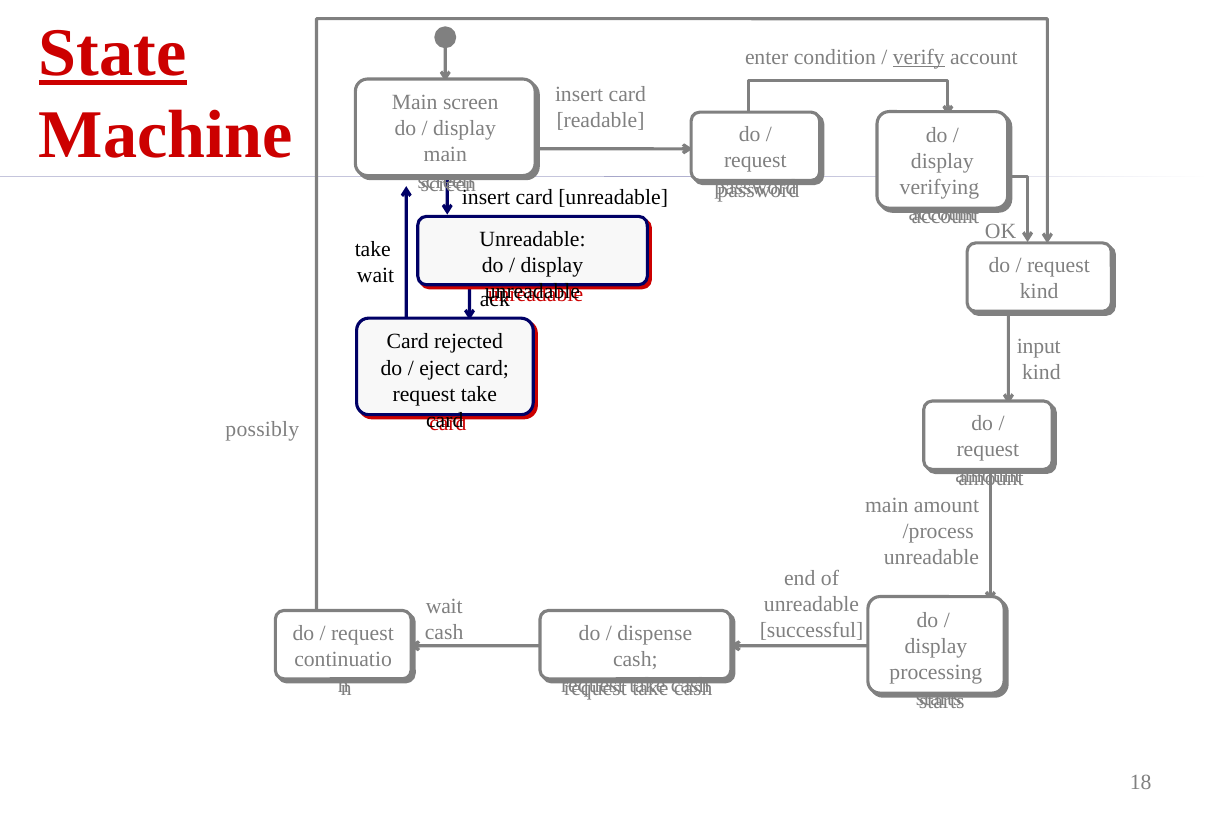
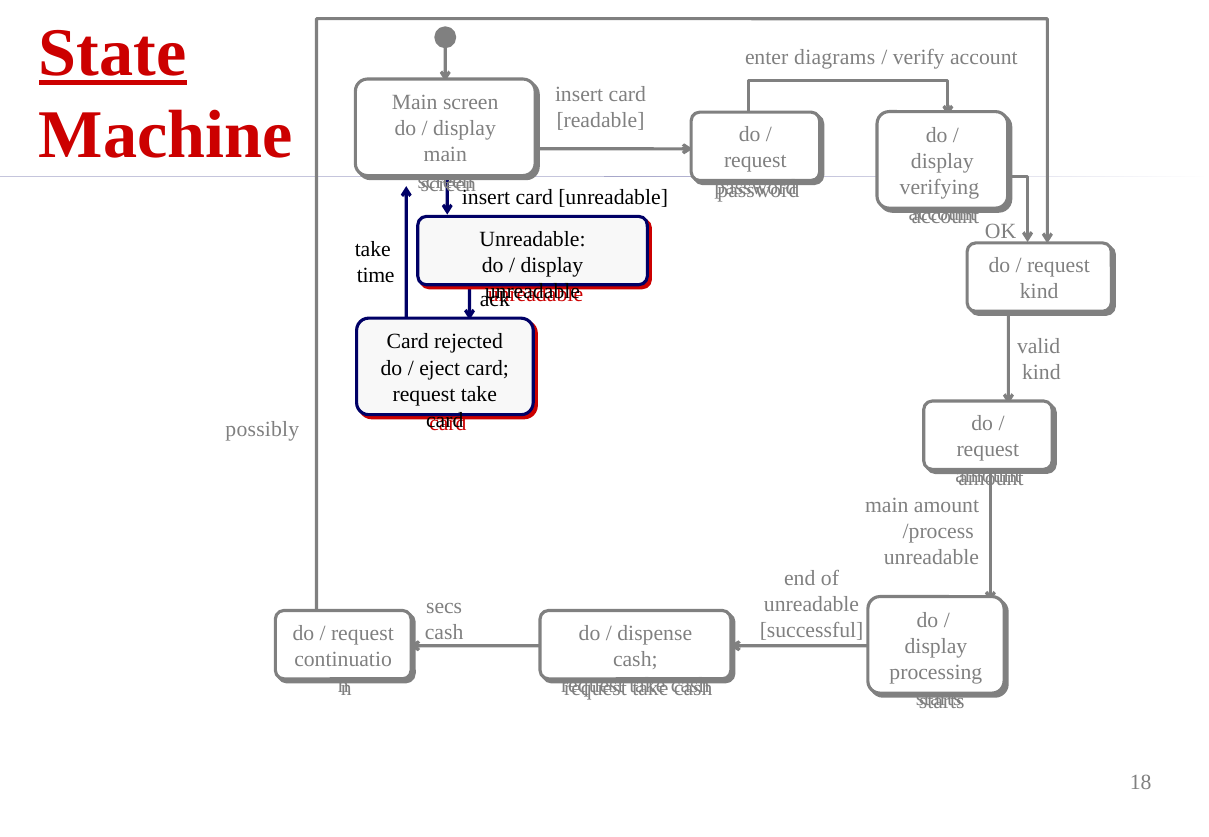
condition: condition -> diagrams
verify underline: present -> none
wait at (376, 275): wait -> time
input: input -> valid
wait at (444, 606): wait -> secs
